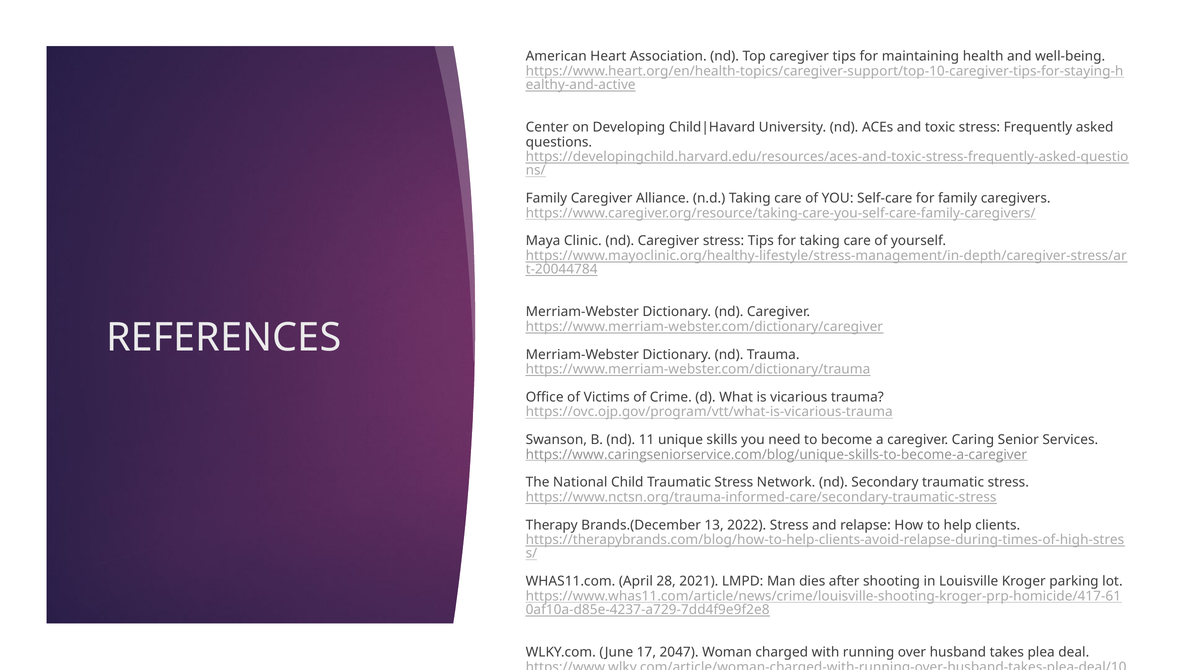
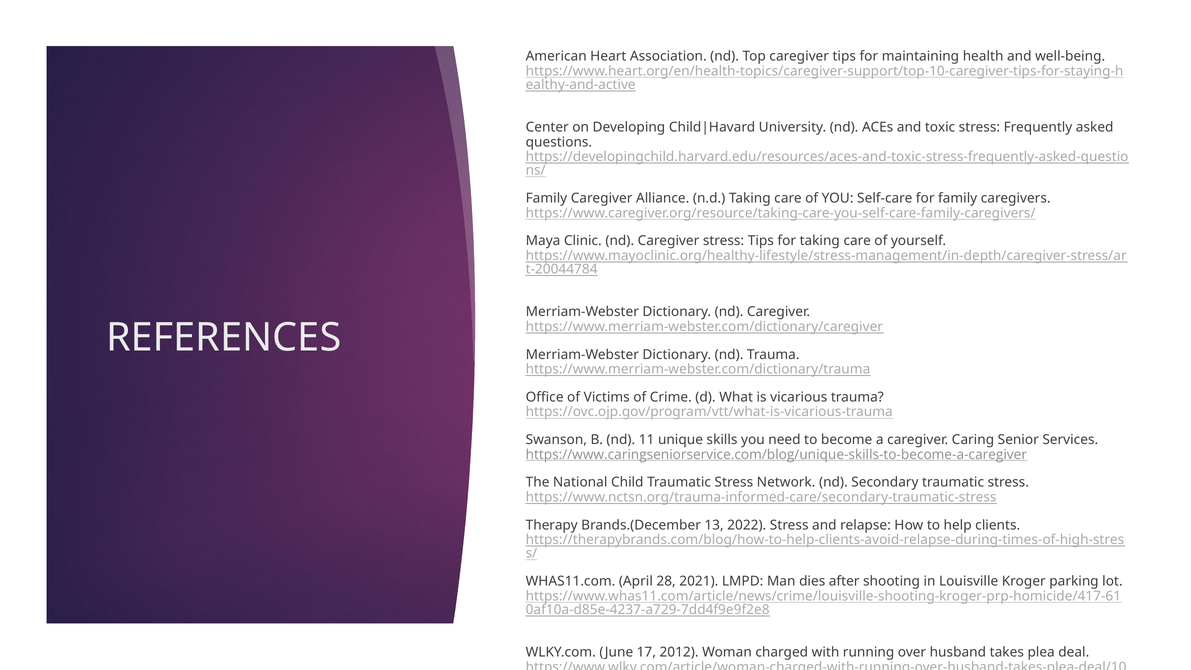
2047: 2047 -> 2012
